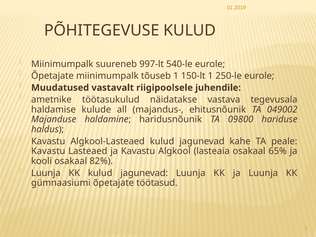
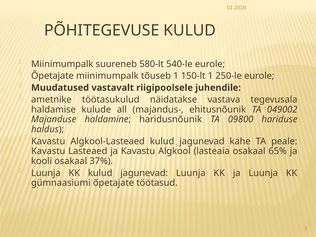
997-lt: 997-lt -> 580-lt
82%: 82% -> 37%
